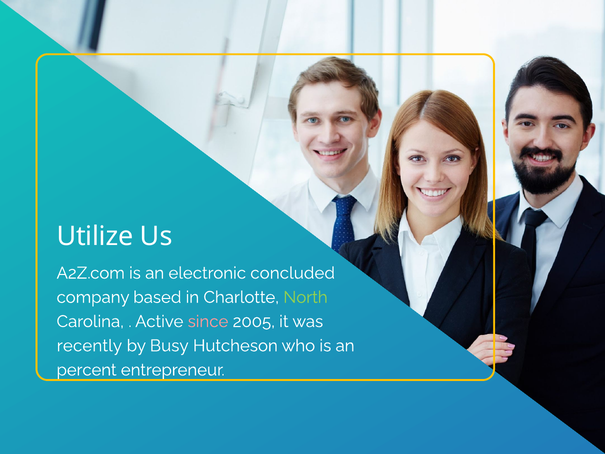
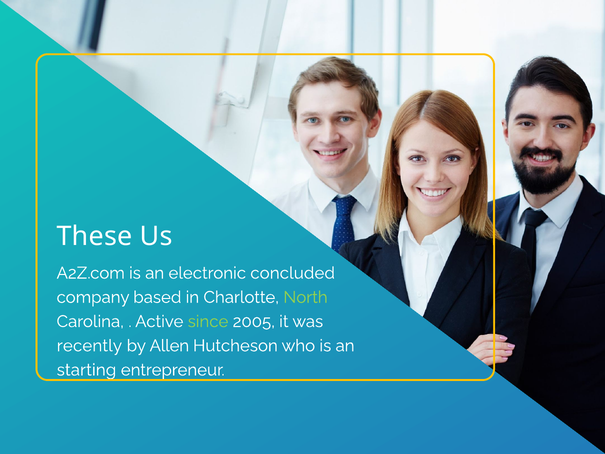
Utilize: Utilize -> These
since colour: pink -> light green
Busy: Busy -> Allen
percent: percent -> starting
